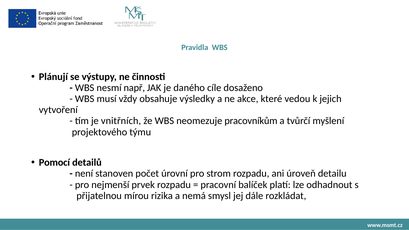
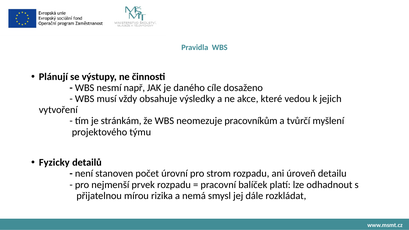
vnitřních: vnitřních -> stránkám
Pomocí: Pomocí -> Fyzicky
